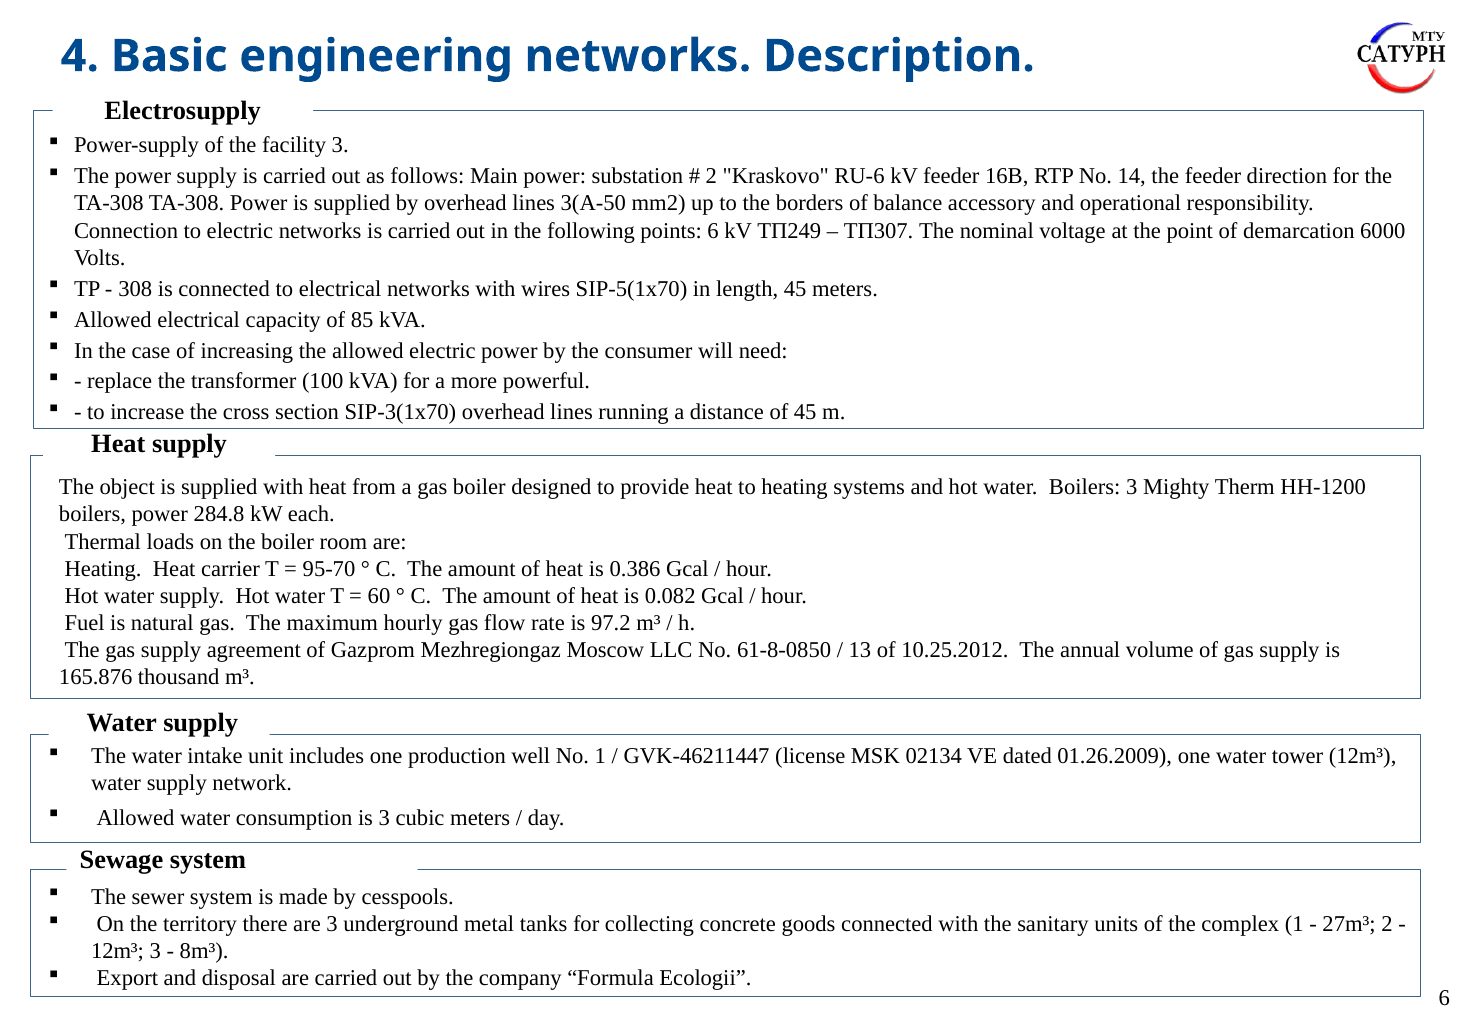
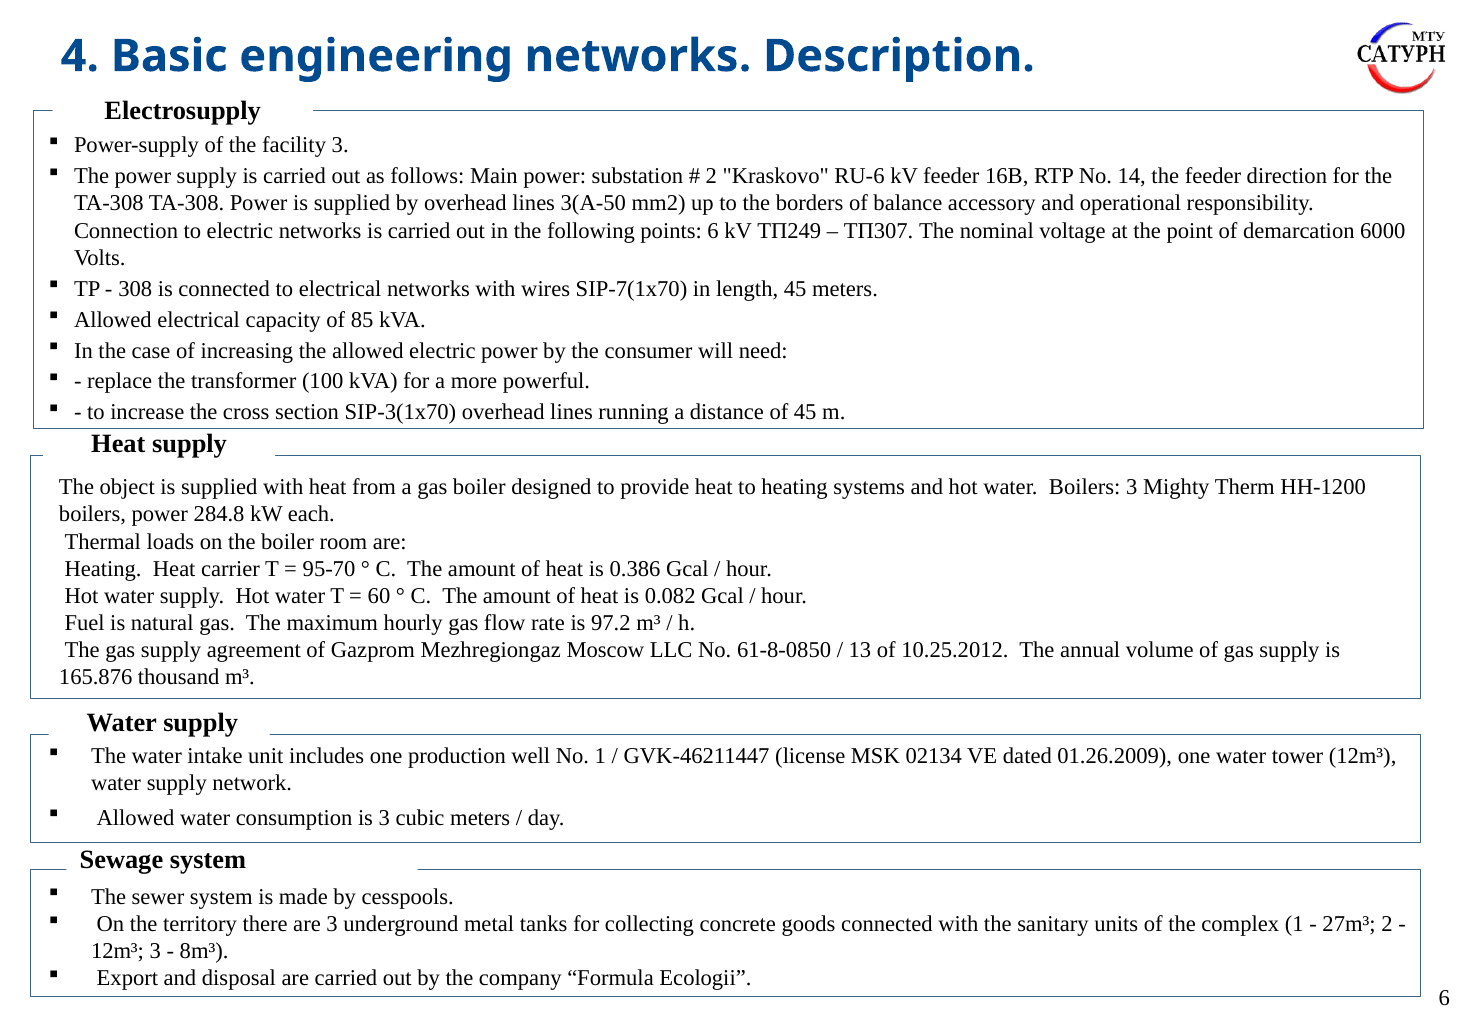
SIP-5(1х70: SIP-5(1х70 -> SIP-7(1х70
